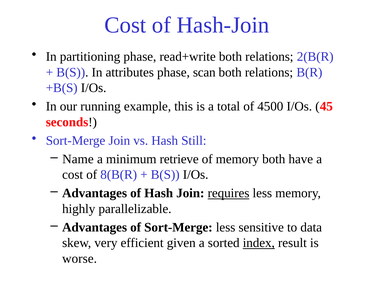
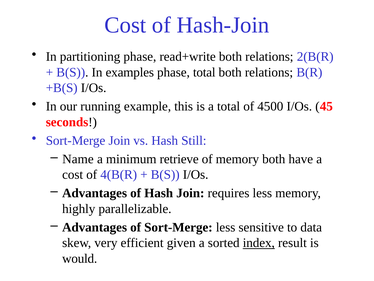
attributes: attributes -> examples
phase scan: scan -> total
8(B(R: 8(B(R -> 4(B(R
requires underline: present -> none
worse: worse -> would
